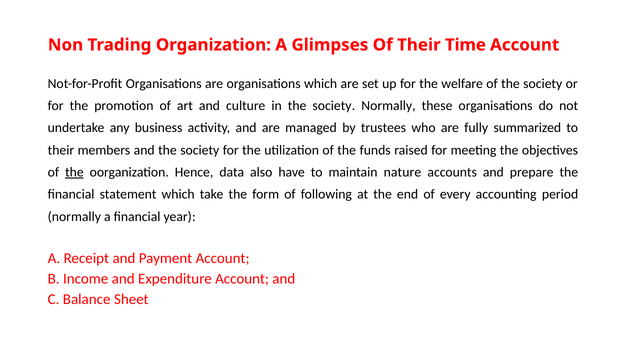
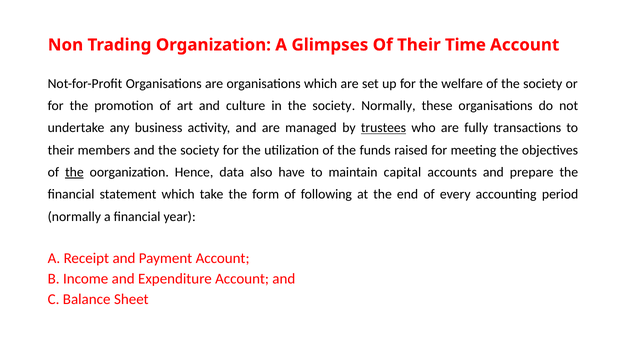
trustees underline: none -> present
summarized: summarized -> transactions
nature: nature -> capital
